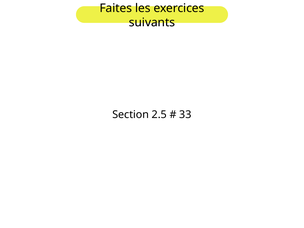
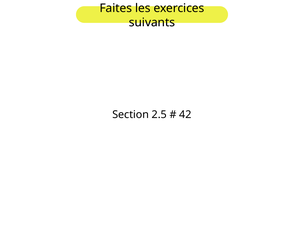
33: 33 -> 42
